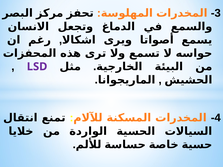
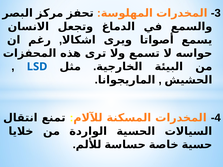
LSD colour: purple -> blue
